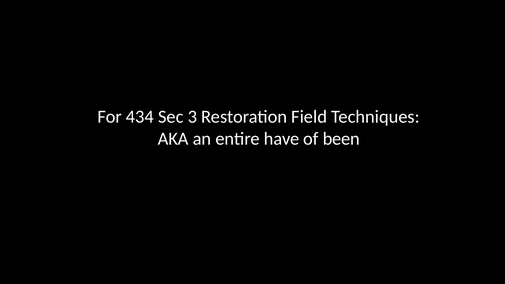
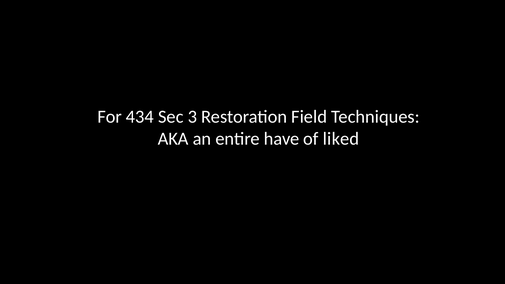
been: been -> liked
